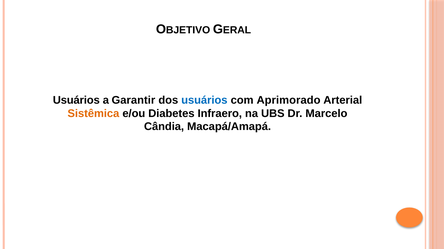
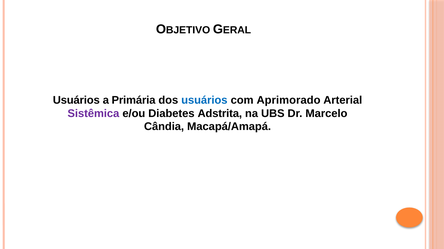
Garantir: Garantir -> Primária
Sistêmica colour: orange -> purple
Infraero: Infraero -> Adstrita
